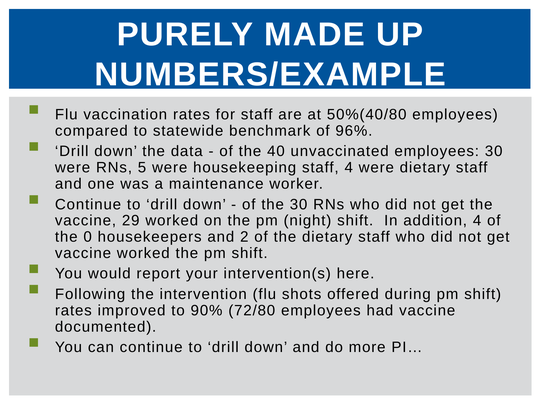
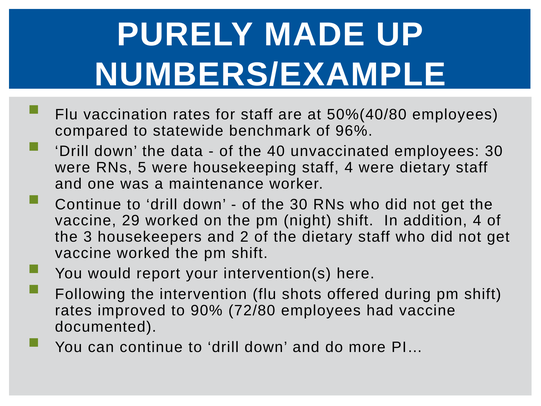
0: 0 -> 3
